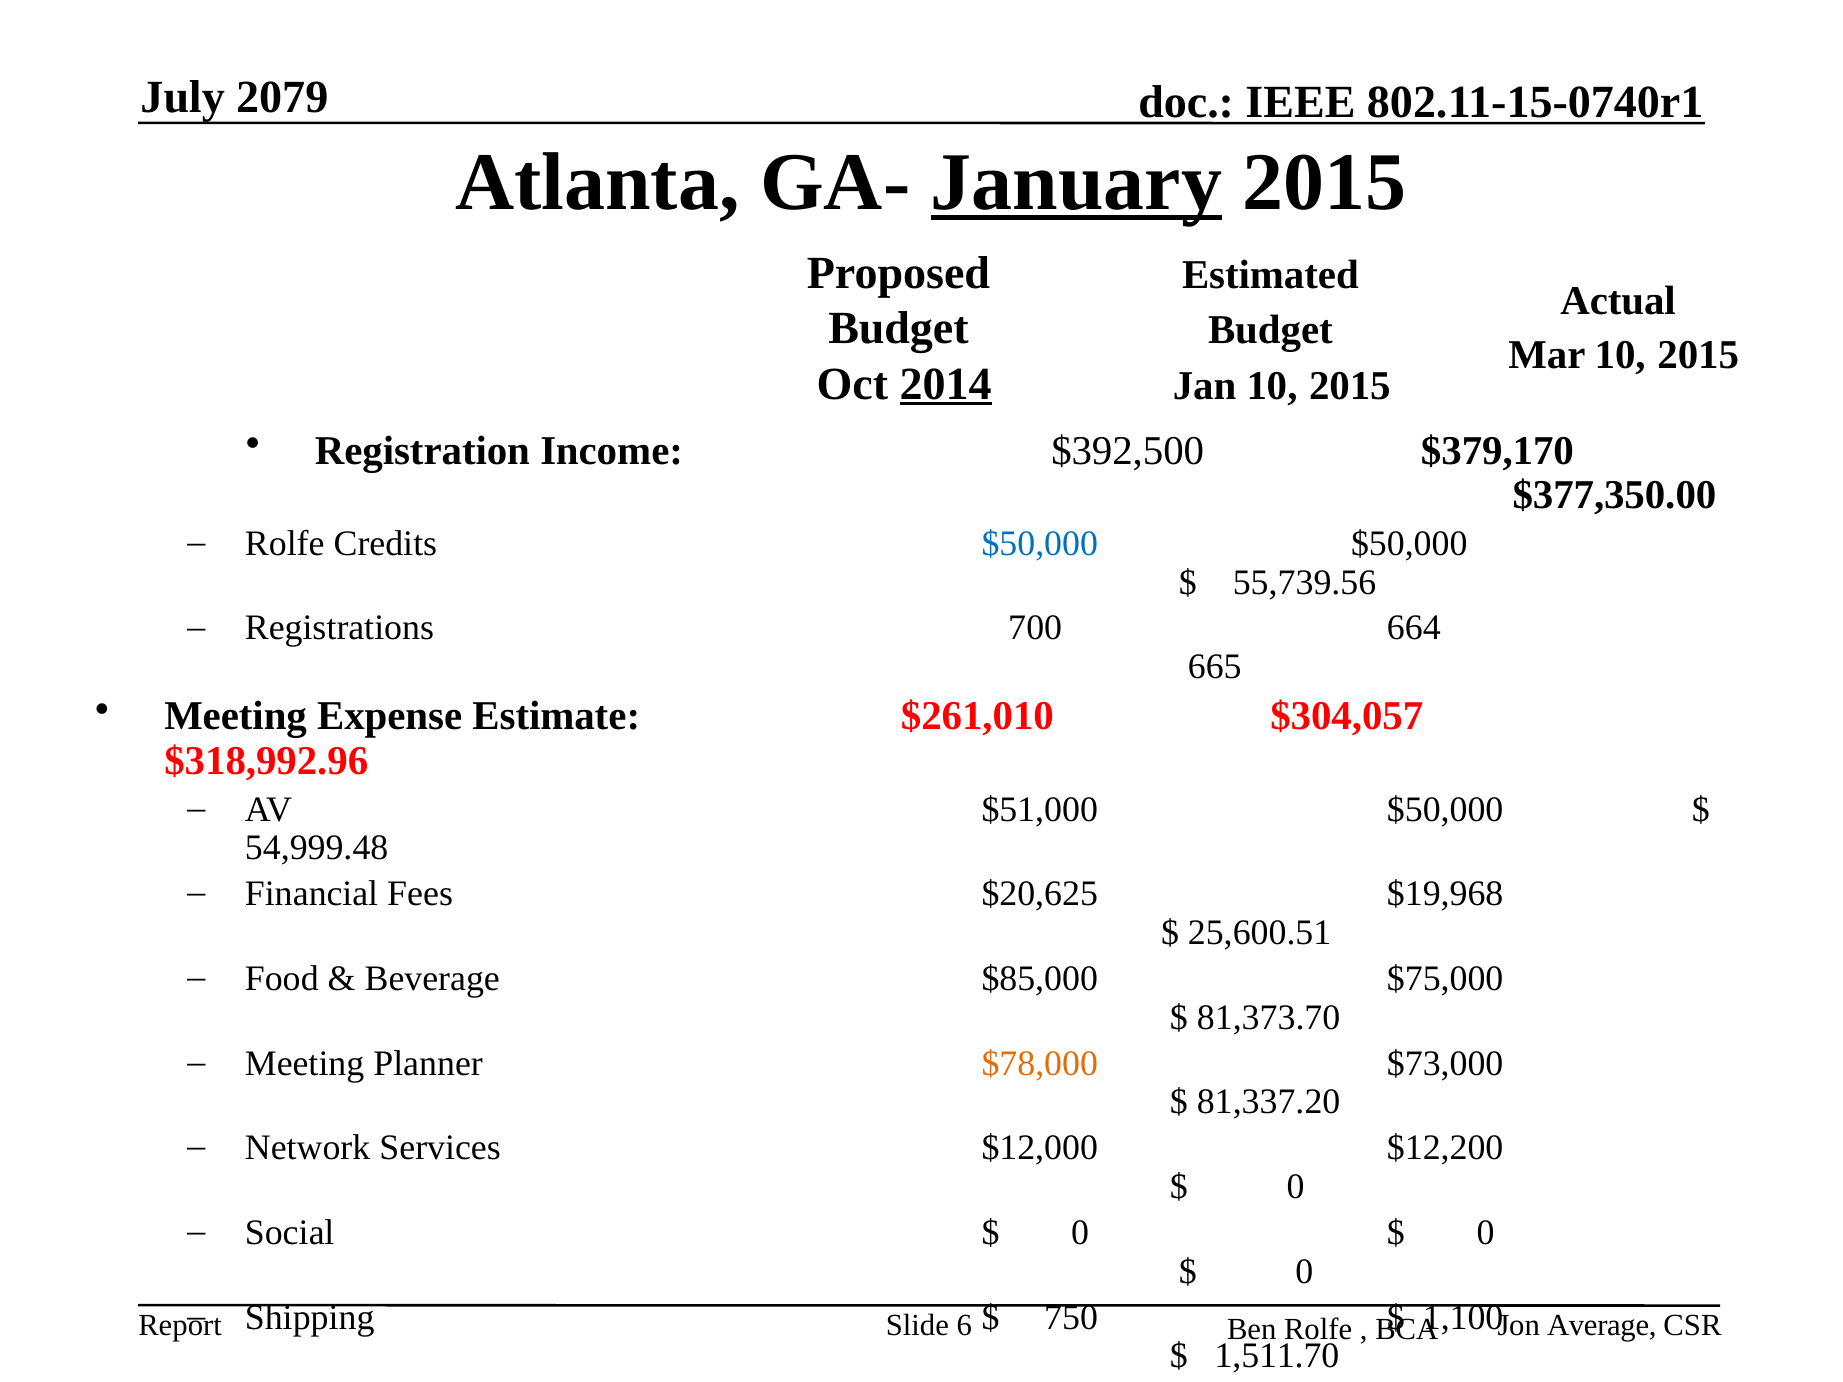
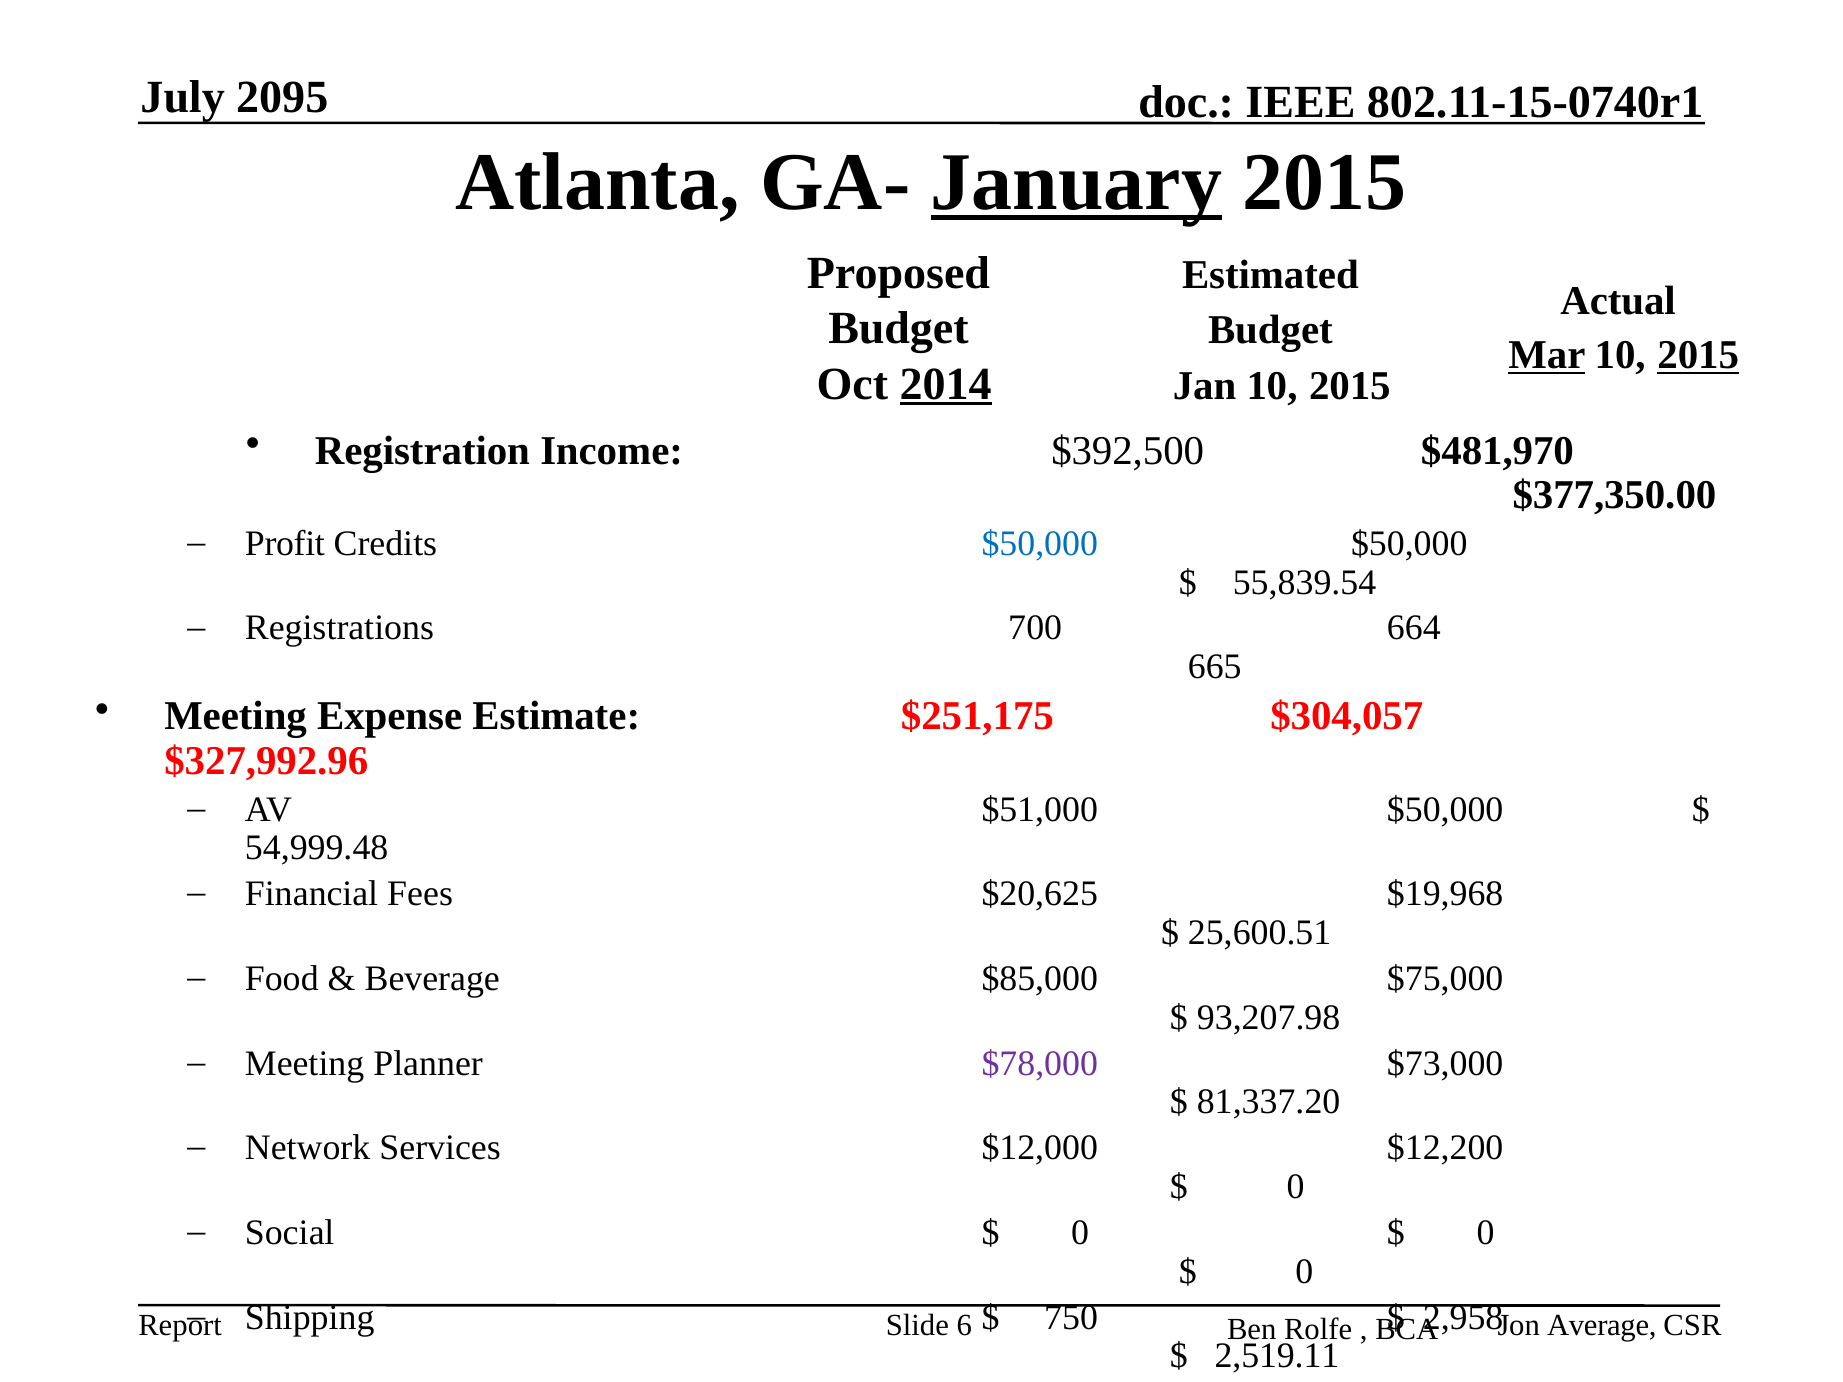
2079: 2079 -> 2095
Mar underline: none -> present
2015 at (1698, 355) underline: none -> present
$379,170: $379,170 -> $481,970
Rolfe at (285, 544): Rolfe -> Profit
55,739.56: 55,739.56 -> 55,839.54
$261,010: $261,010 -> $251,175
$318,992.96: $318,992.96 -> $327,992.96
81,373.70: 81,373.70 -> 93,207.98
$78,000 colour: orange -> purple
1,100: 1,100 -> 2,958
1,511.70: 1,511.70 -> 2,519.11
